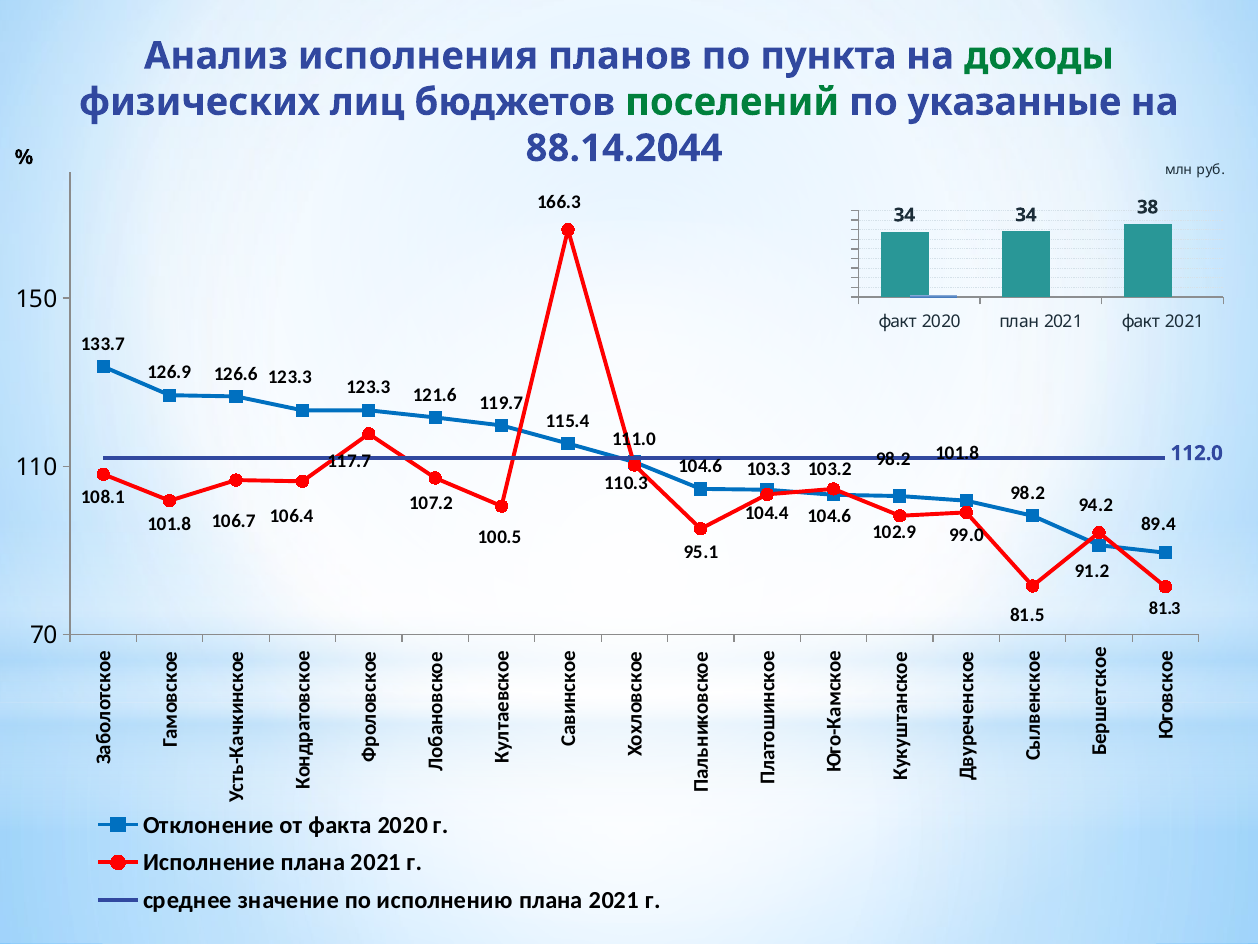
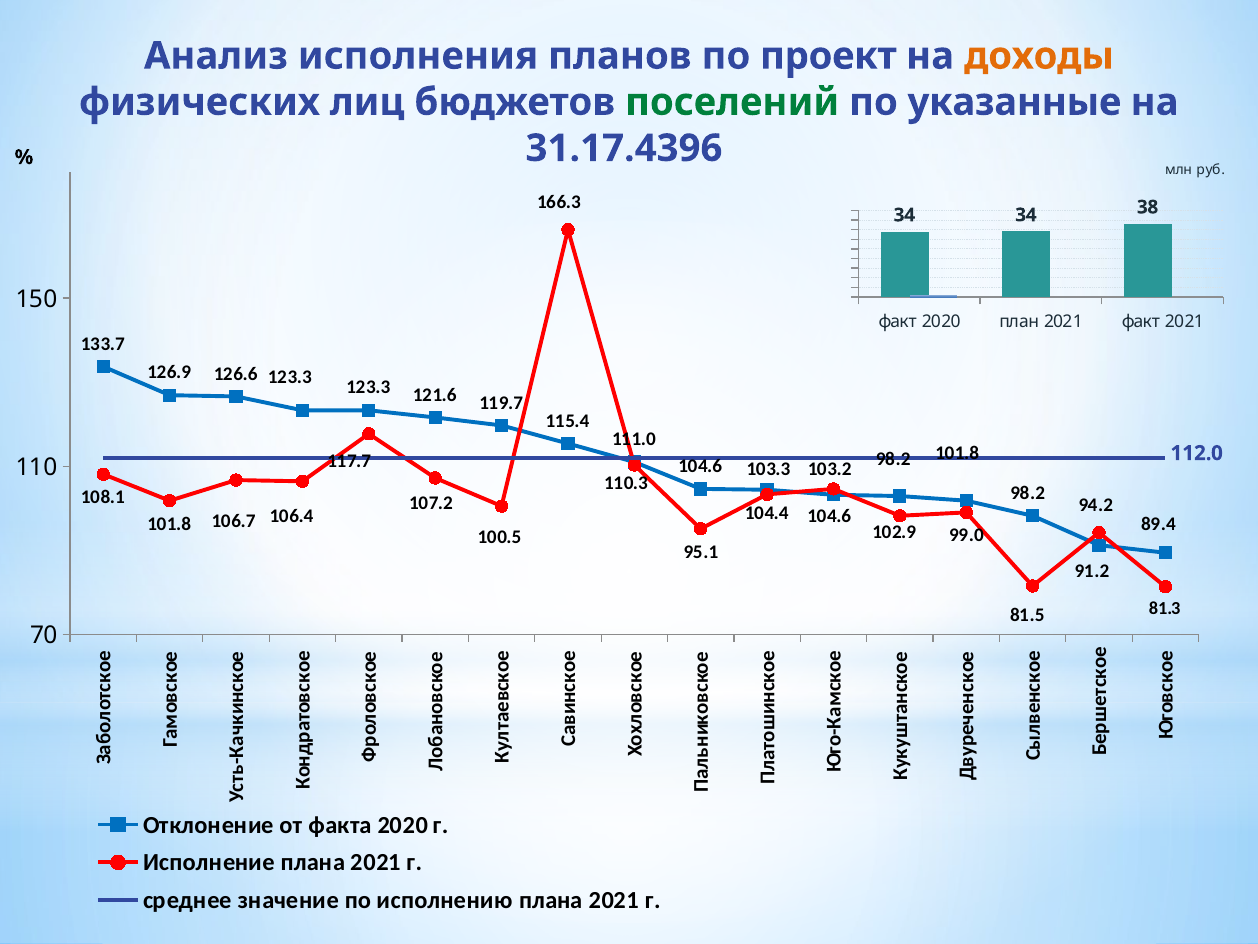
пункта: пункта -> проект
доходы colour: green -> orange
88.14.2044: 88.14.2044 -> 31.17.4396
